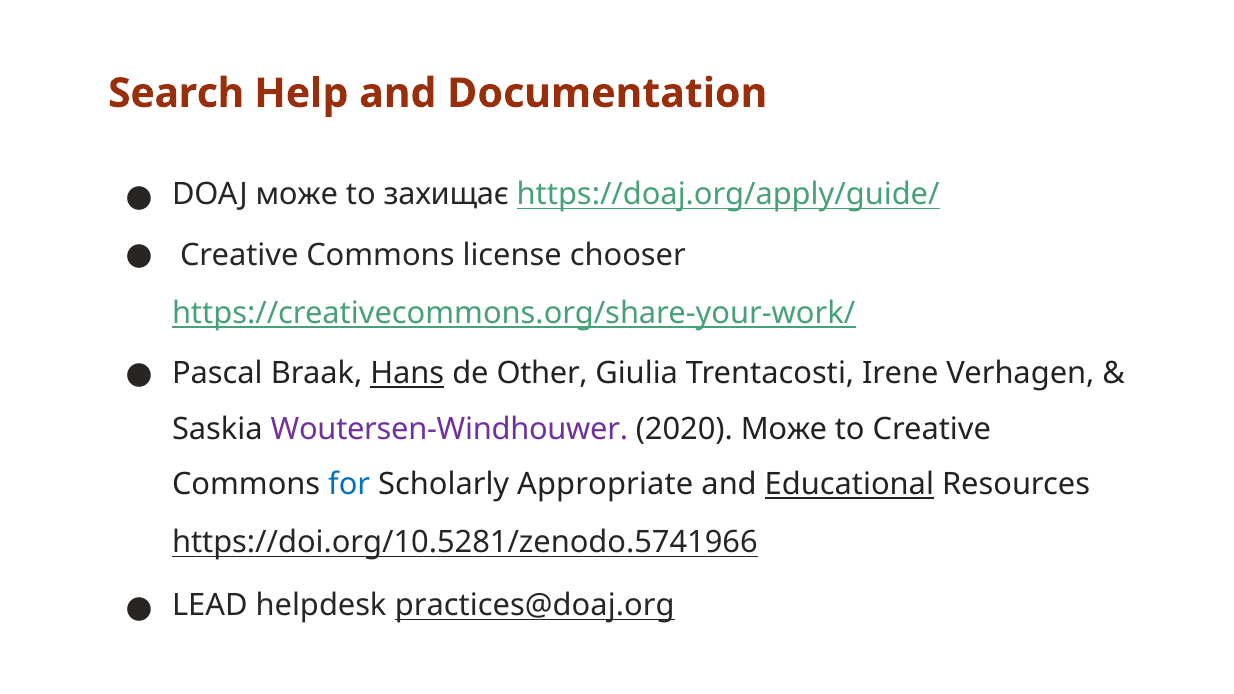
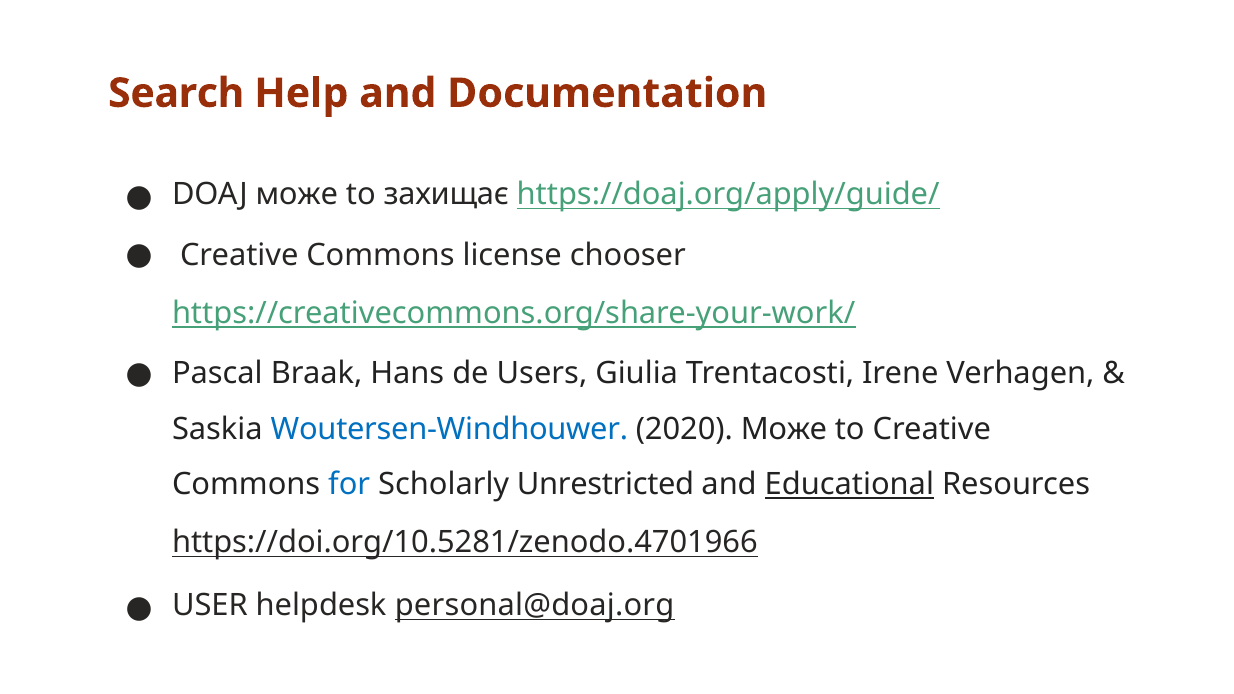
Hans underline: present -> none
Other: Other -> Users
Woutersen-Windhouwer colour: purple -> blue
Appropriate: Appropriate -> Unrestricted
https://doi.org/10.5281/zenodo.5741966: https://doi.org/10.5281/zenodo.5741966 -> https://doi.org/10.5281/zenodo.4701966
LEAD: LEAD -> USER
practices@doaj.org: practices@doaj.org -> personal@doaj.org
